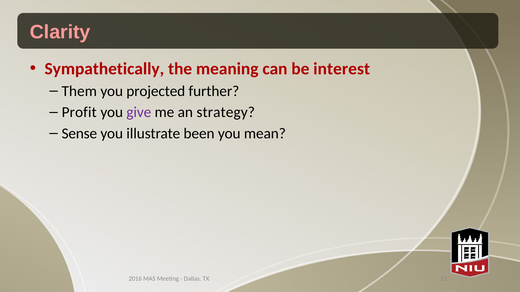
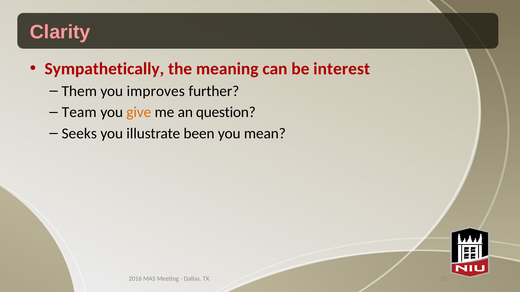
projected: projected -> improves
Profit: Profit -> Team
give colour: purple -> orange
strategy: strategy -> question
Sense: Sense -> Seeks
